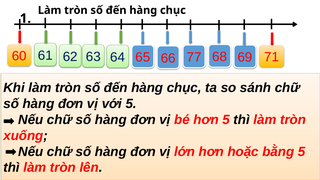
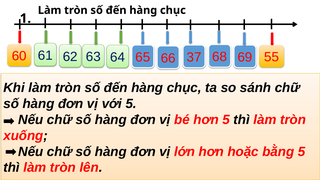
77: 77 -> 37
71: 71 -> 55
